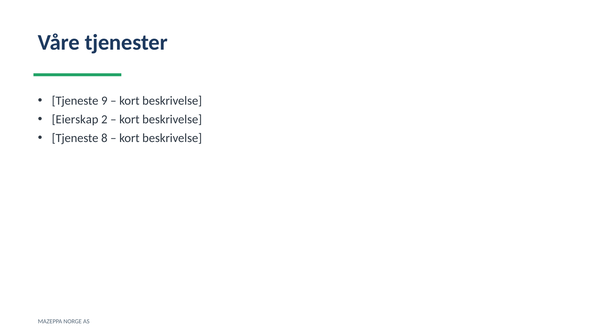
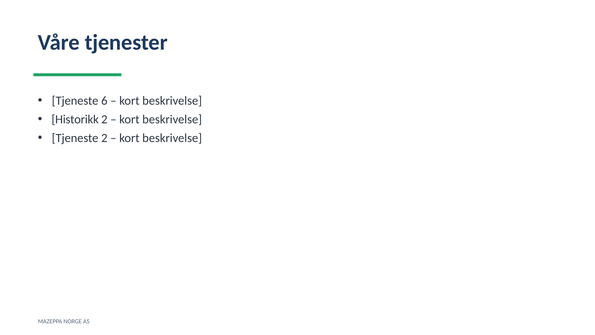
9: 9 -> 6
Eierskap: Eierskap -> Historikk
Tjeneste 8: 8 -> 2
